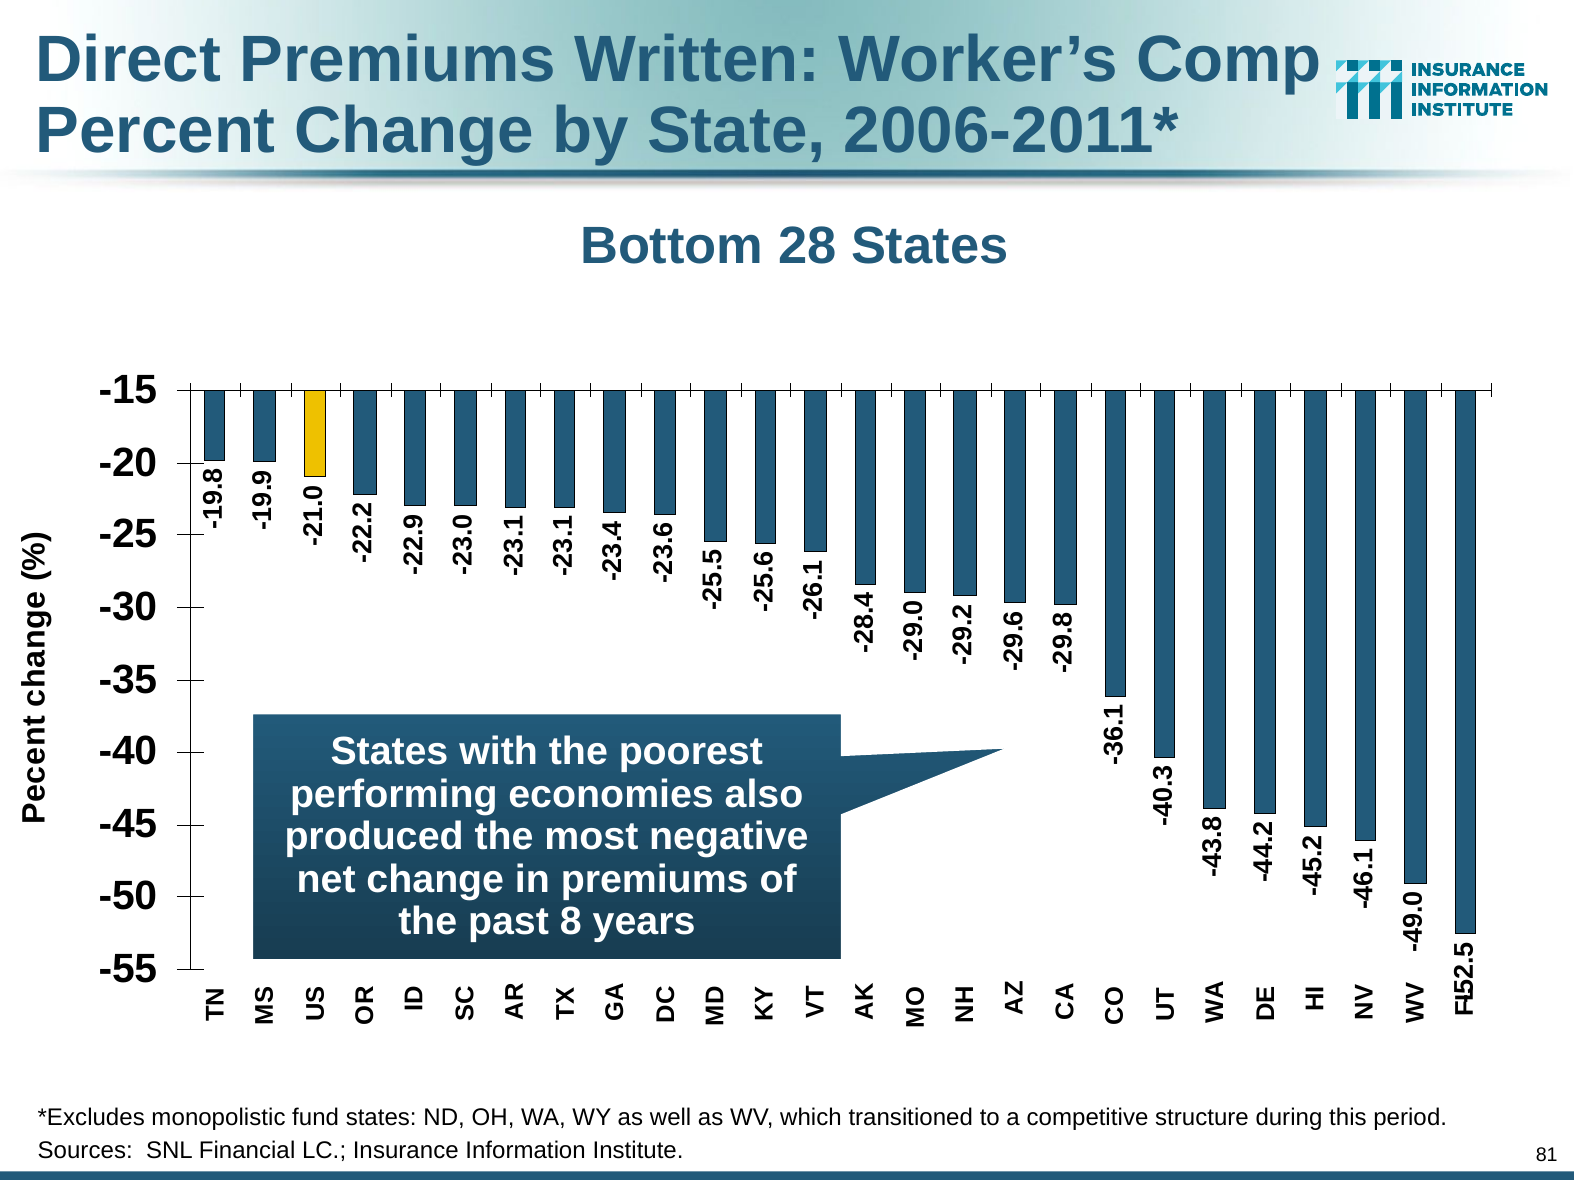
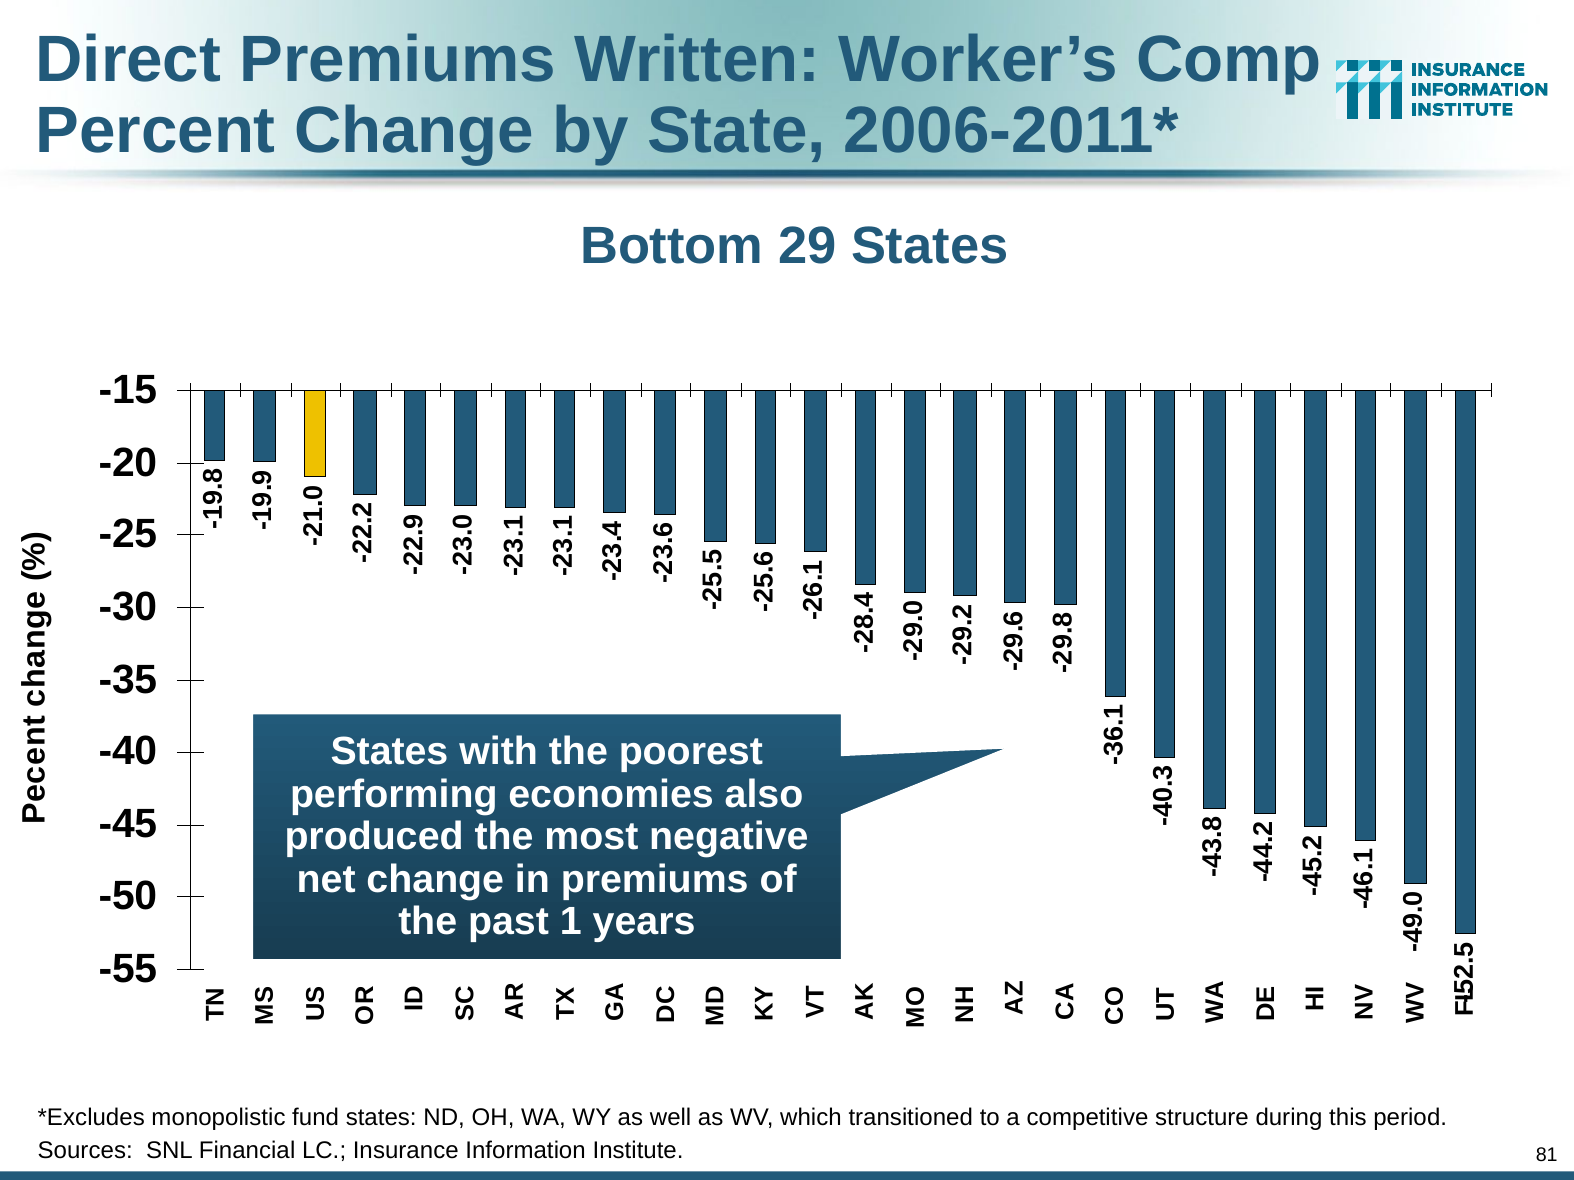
28: 28 -> 29
past 8: 8 -> 1
